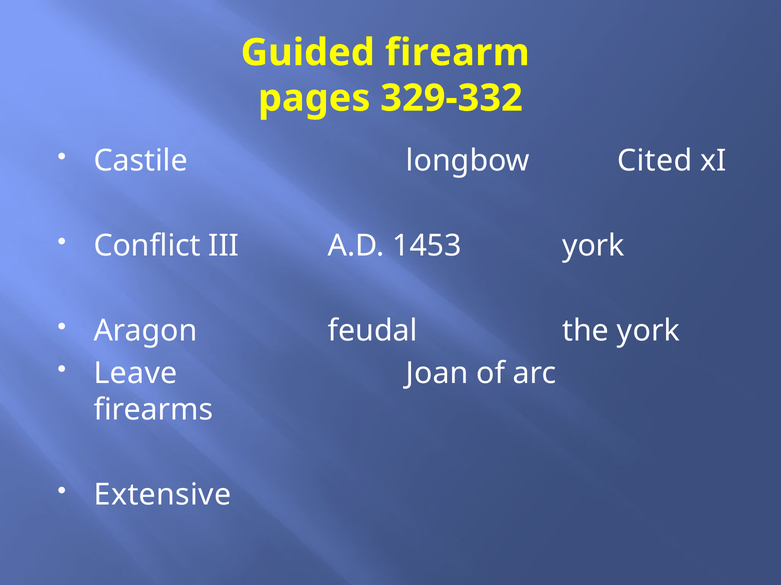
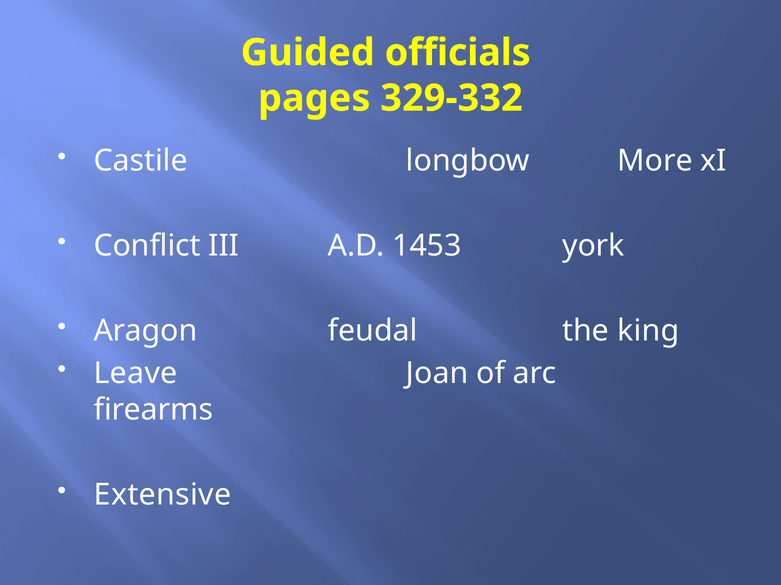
firearm: firearm -> officials
Cited: Cited -> More
the york: york -> king
